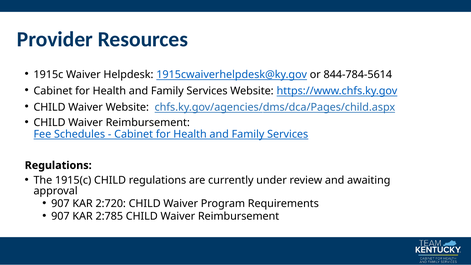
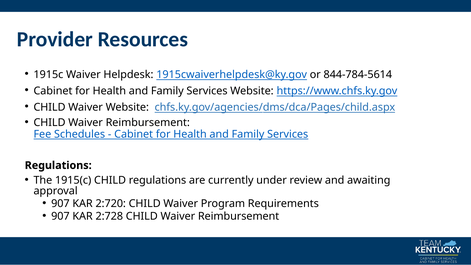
2:785: 2:785 -> 2:728
